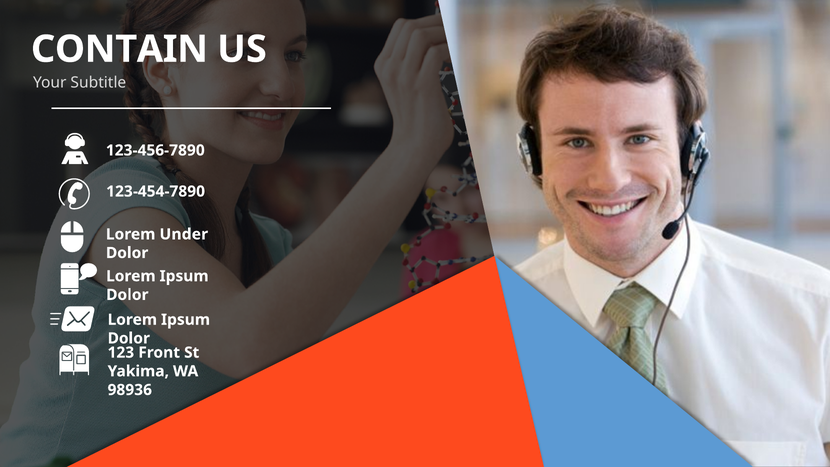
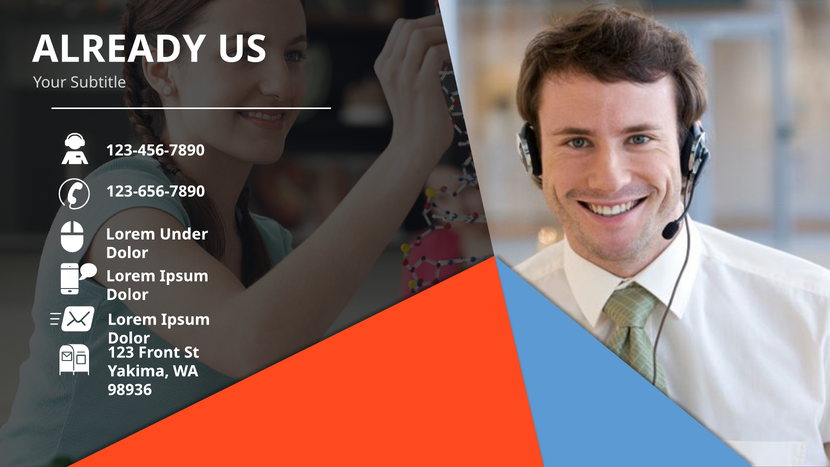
CONTAIN: CONTAIN -> ALREADY
123-454-7890: 123-454-7890 -> 123-656-7890
